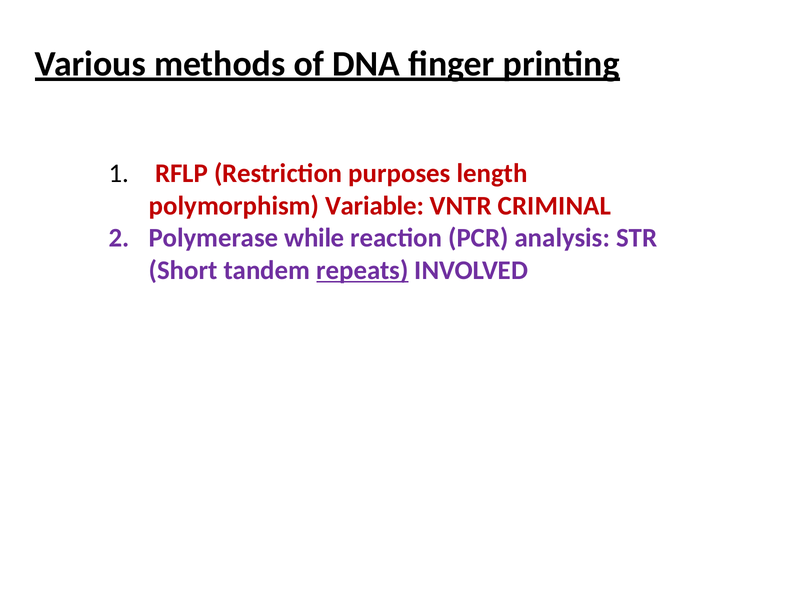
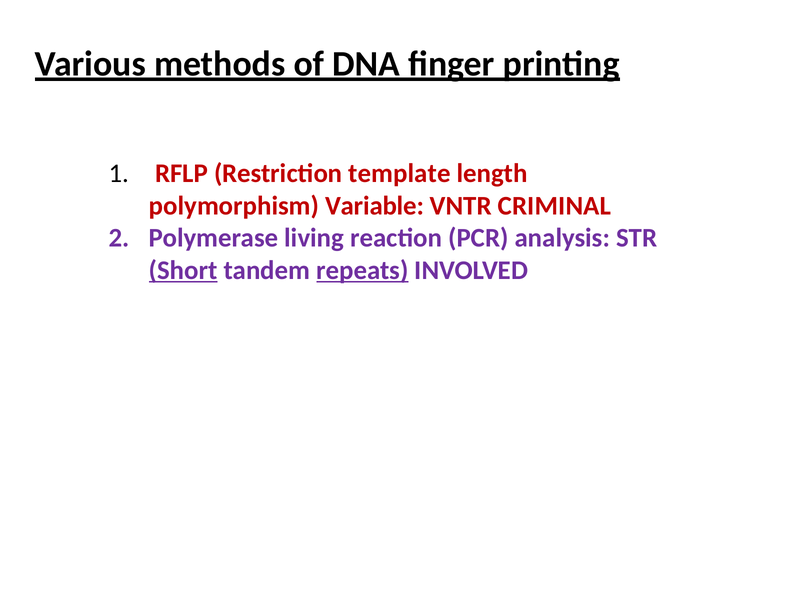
purposes: purposes -> template
while: while -> living
Short underline: none -> present
